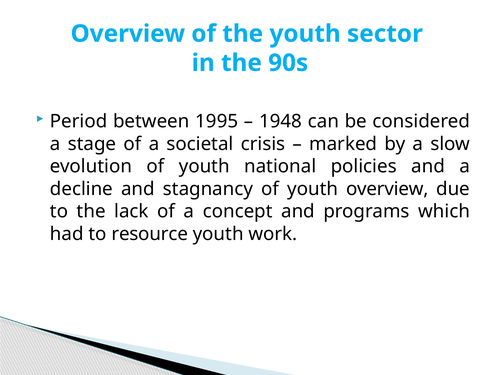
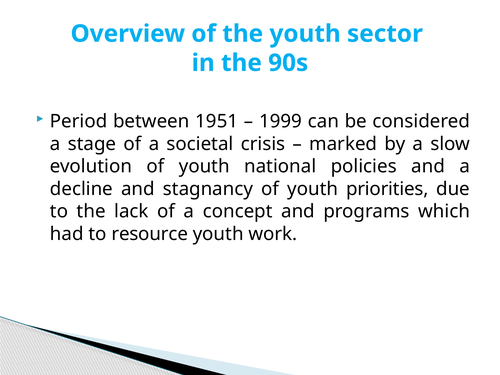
1995: 1995 -> 1951
1948: 1948 -> 1999
youth overview: overview -> priorities
